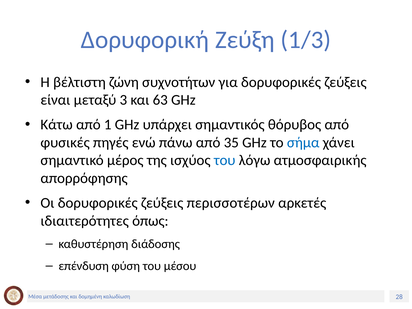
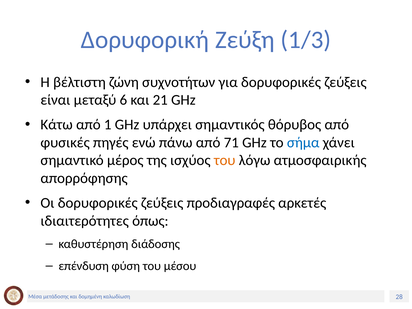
3: 3 -> 6
63: 63 -> 21
35: 35 -> 71
του at (225, 160) colour: blue -> orange
περισσοτέρων: περισσοτέρων -> προδιαγραφές
